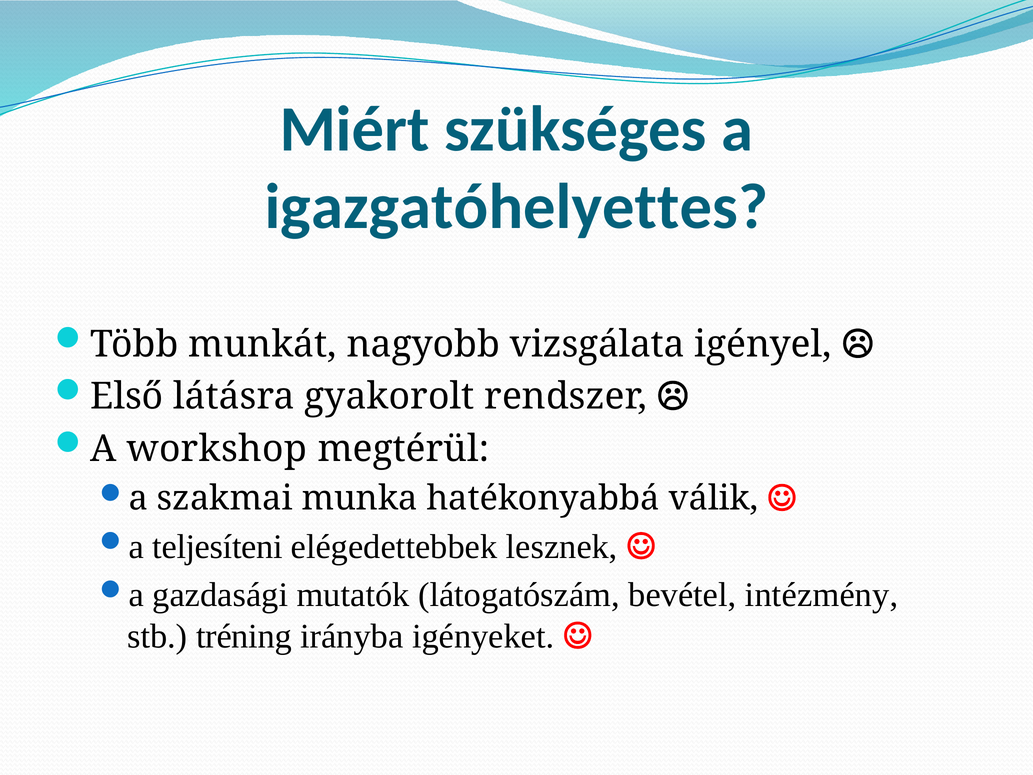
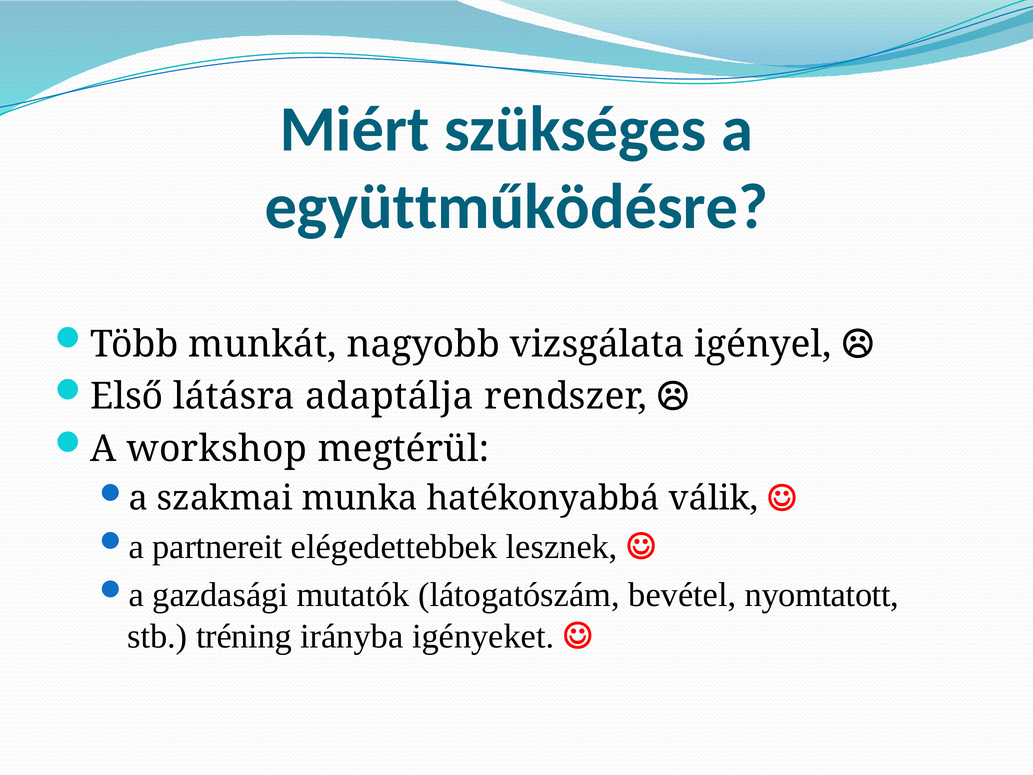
igazgatóhelyettes: igazgatóhelyettes -> együttműködésre
gyakorolt: gyakorolt -> adaptálja
teljesíteni: teljesíteni -> partnereit
intézmény: intézmény -> nyomtatott
